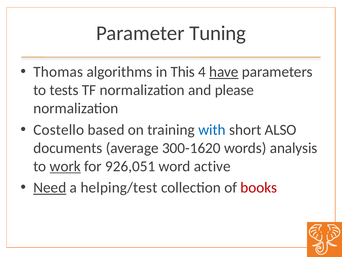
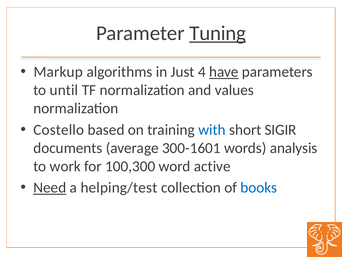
Tuning underline: none -> present
Thomas: Thomas -> Markup
This: This -> Just
tests: tests -> until
please: please -> values
ALSO: ALSO -> SIGIR
300-1620: 300-1620 -> 300-1601
work underline: present -> none
926,051: 926,051 -> 100,300
books colour: red -> blue
